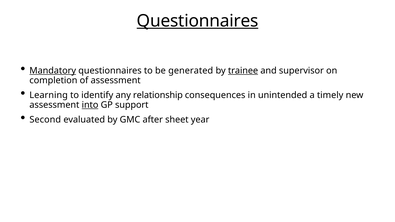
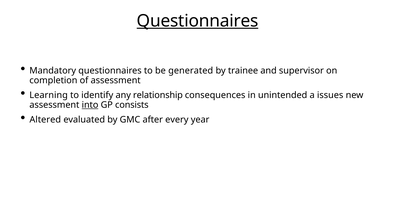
Mandatory underline: present -> none
trainee underline: present -> none
timely: timely -> issues
support: support -> consists
Second: Second -> Altered
sheet: sheet -> every
